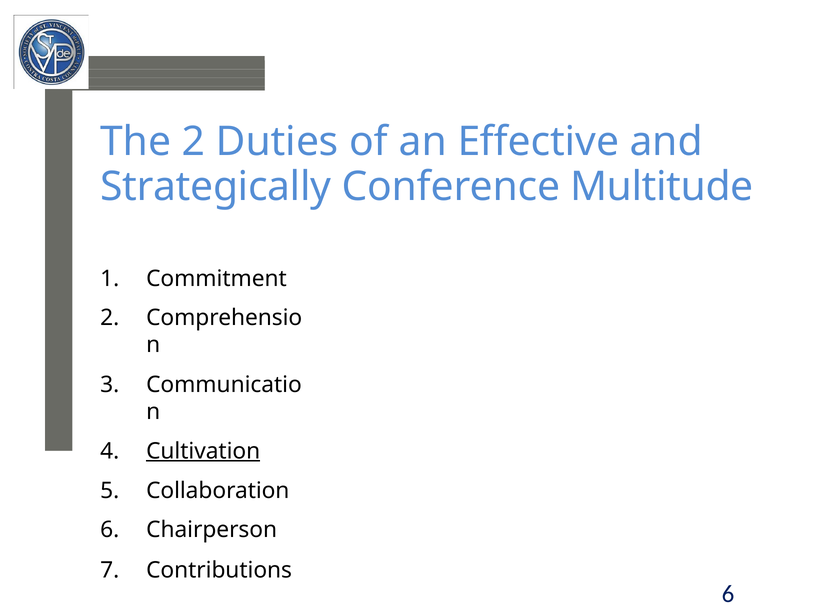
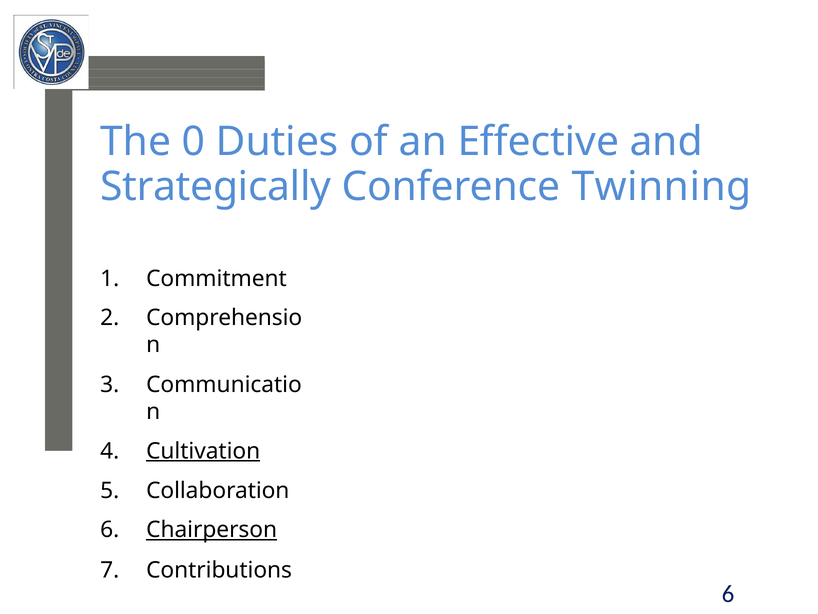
The 2: 2 -> 0
Multitude: Multitude -> Twinning
Chairperson underline: none -> present
